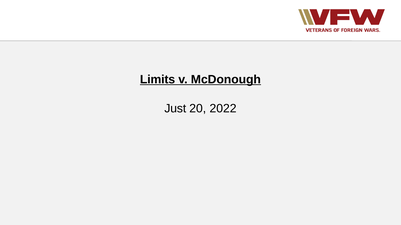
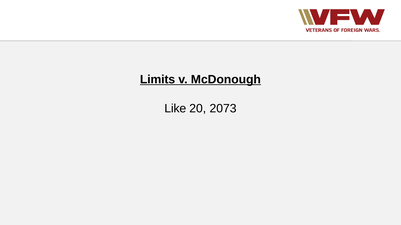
Just: Just -> Like
2022: 2022 -> 2073
